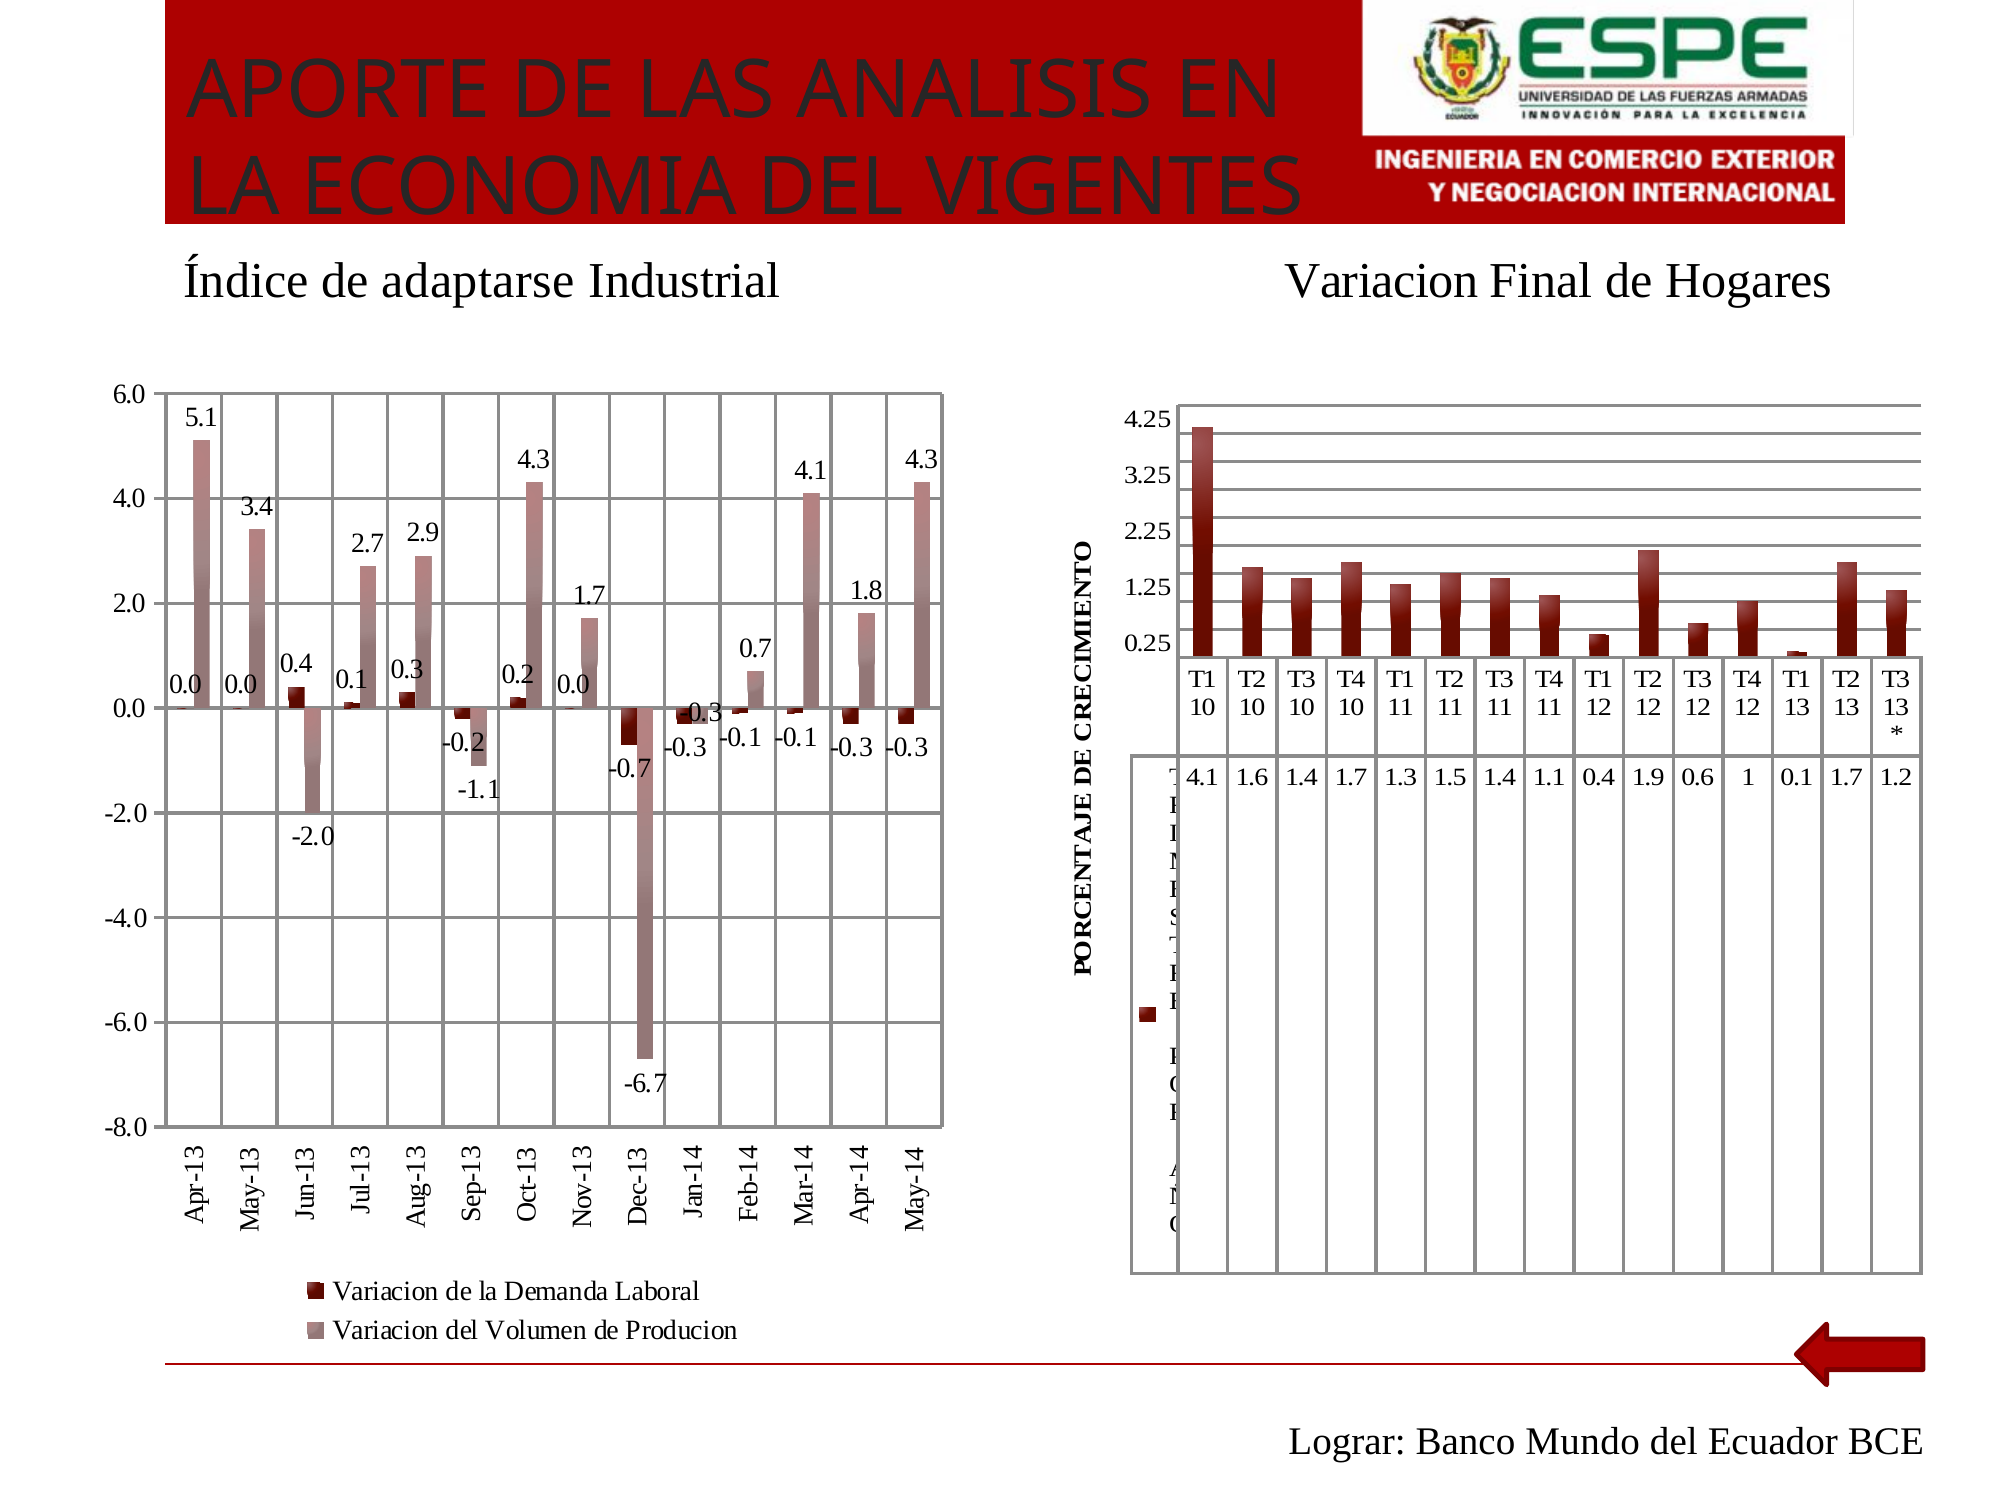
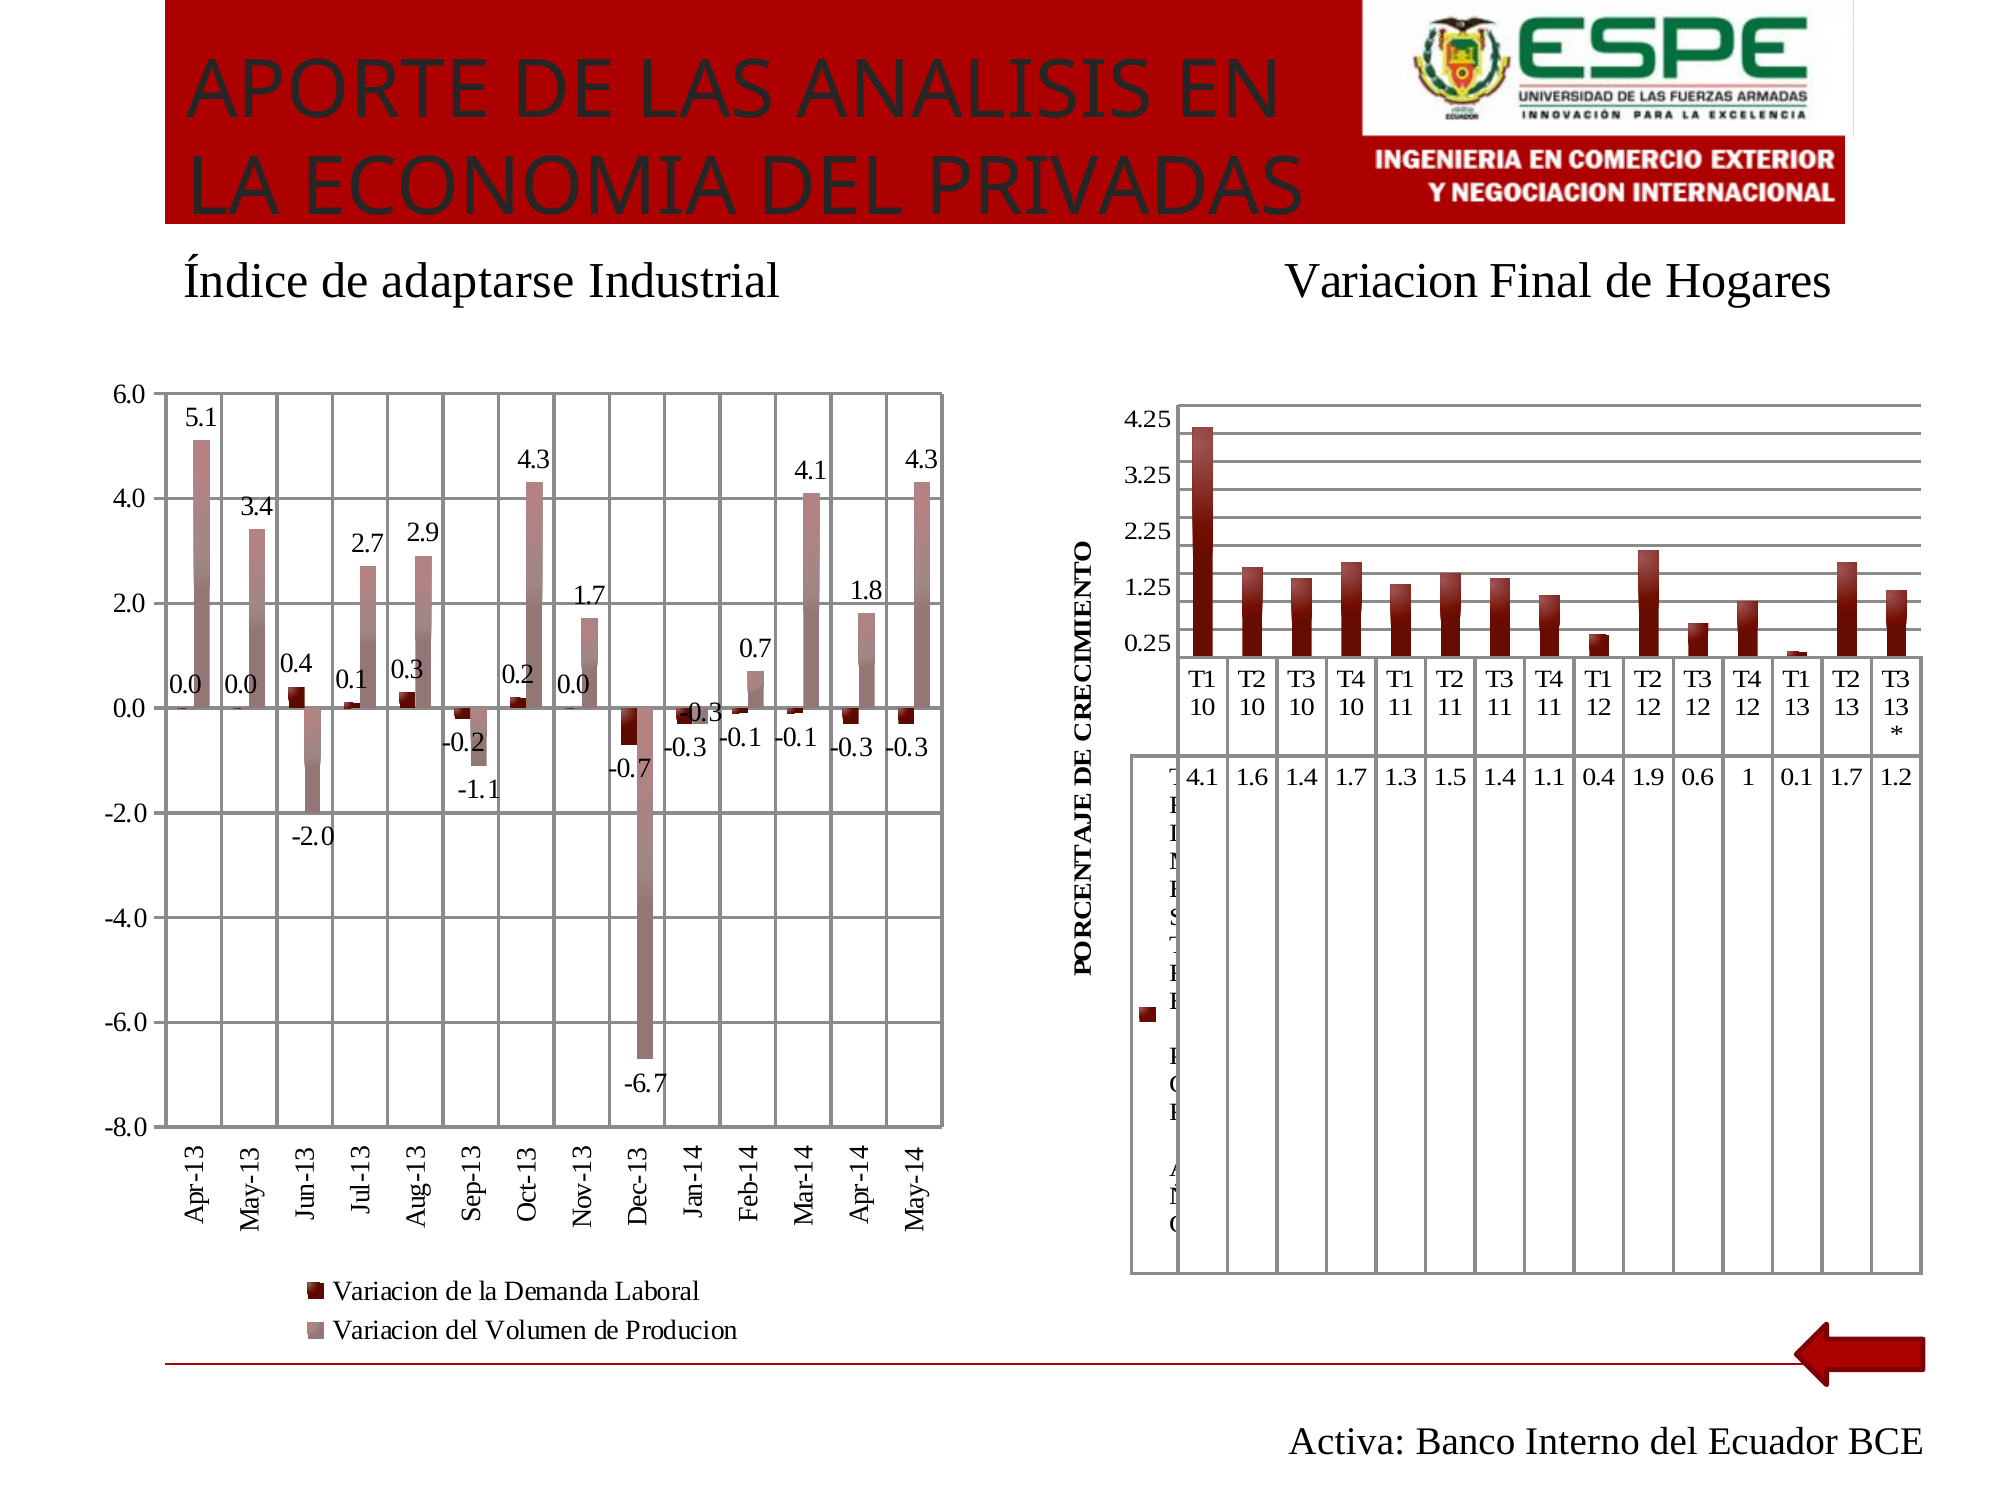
VIGENTES: VIGENTES -> PRIVADAS
Lograr: Lograr -> Activa
Mundo: Mundo -> Interno
